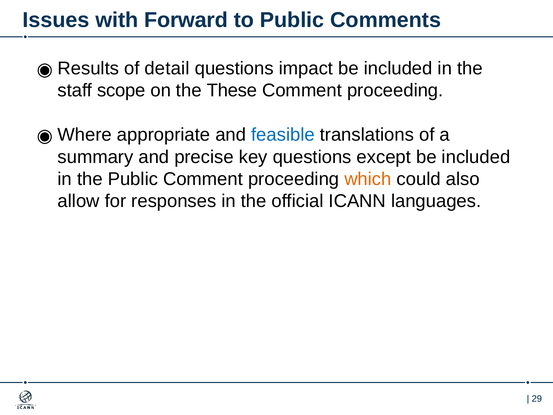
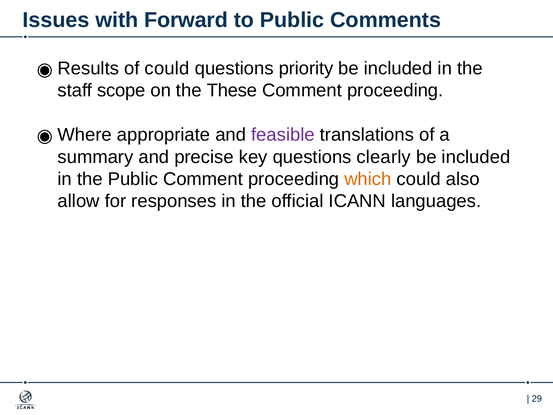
of detail: detail -> could
impact: impact -> priority
feasible colour: blue -> purple
except: except -> clearly
